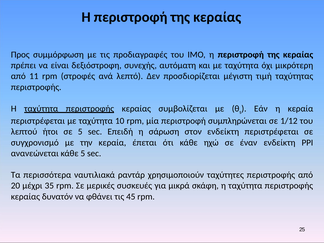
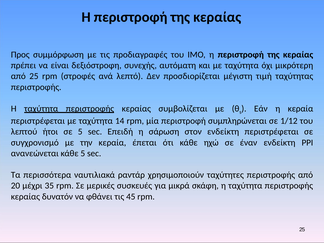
από 11: 11 -> 25
10: 10 -> 14
